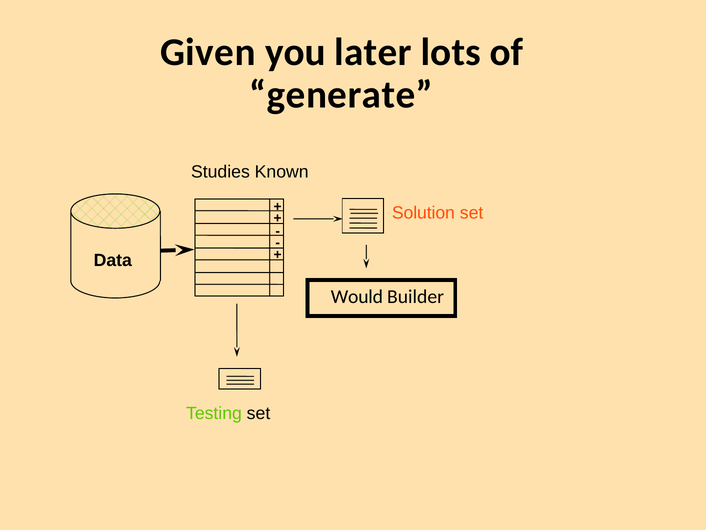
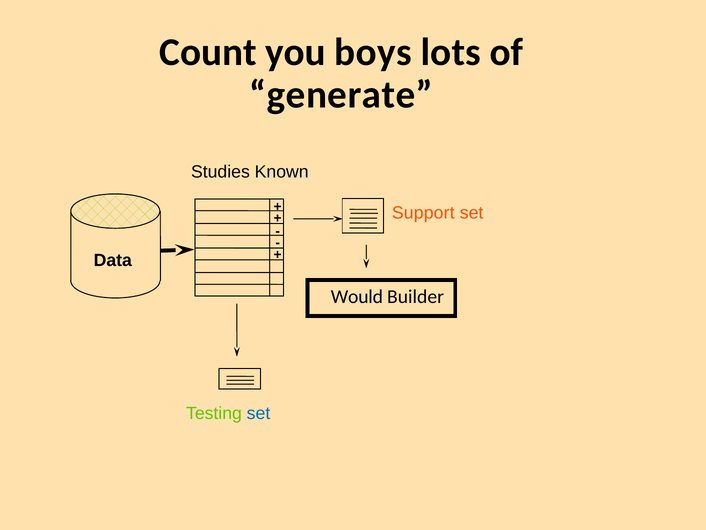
Given: Given -> Count
later: later -> boys
Solution: Solution -> Support
set at (258, 413) colour: black -> blue
